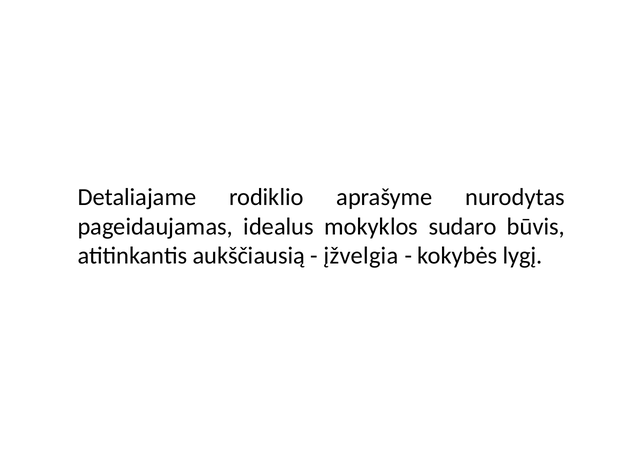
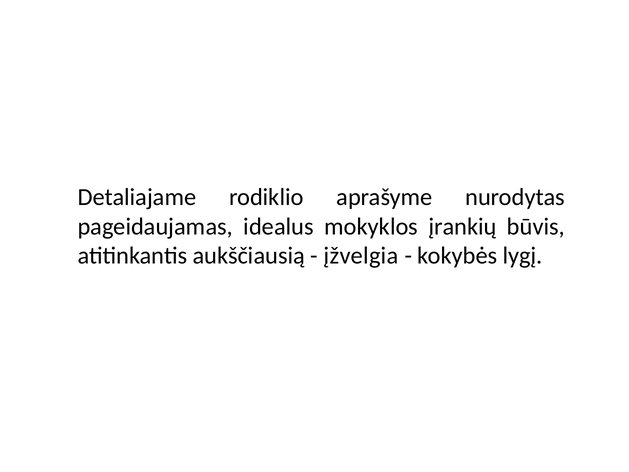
sudaro: sudaro -> įrankių
